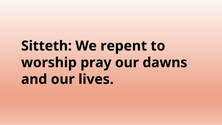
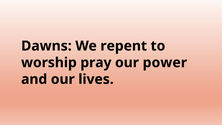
Sitteth: Sitteth -> Dawns
dawns: dawns -> power
